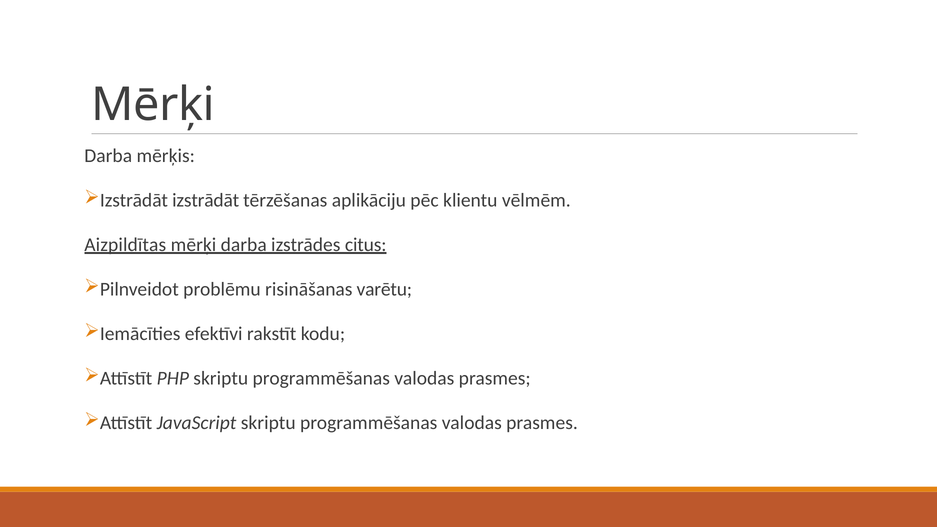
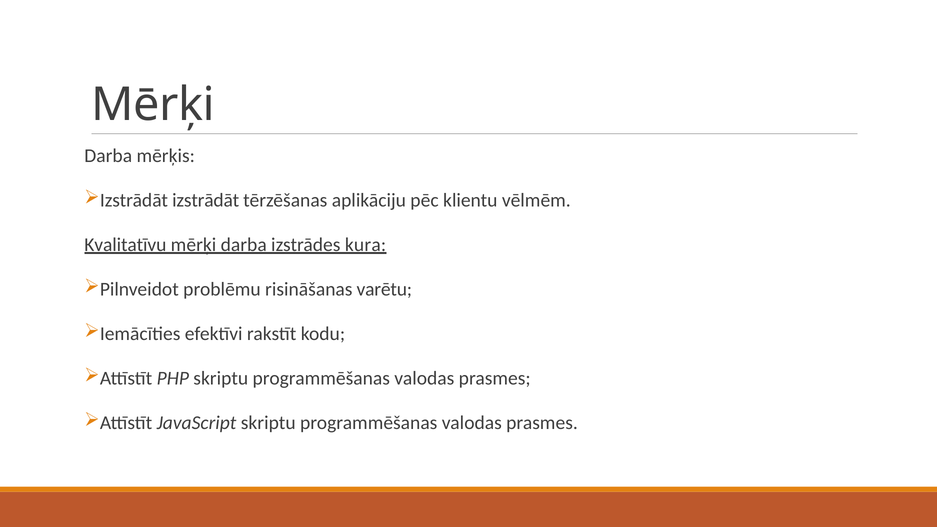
Aizpildītas: Aizpildītas -> Kvalitatīvu
citus: citus -> kura
